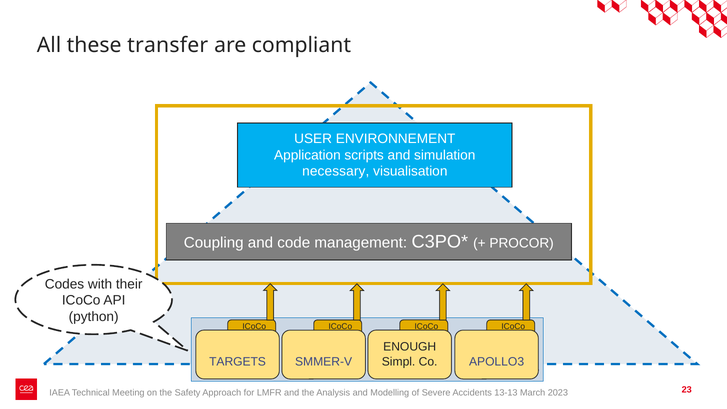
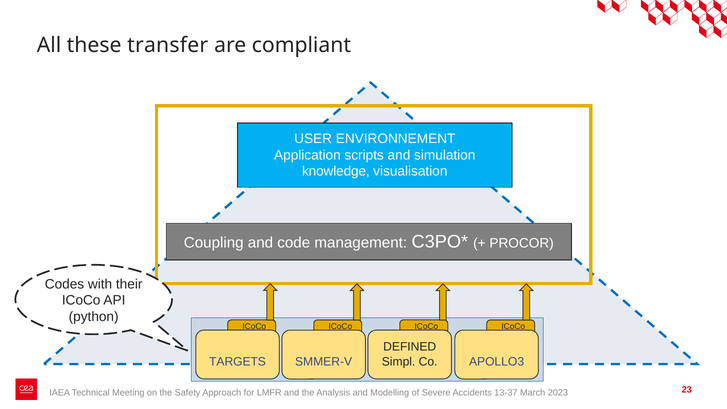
necessary: necessary -> knowledge
ENOUGH: ENOUGH -> DEFINED
13-13: 13-13 -> 13-37
